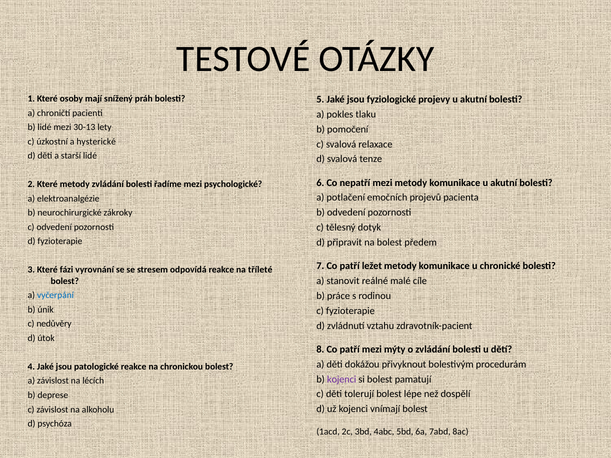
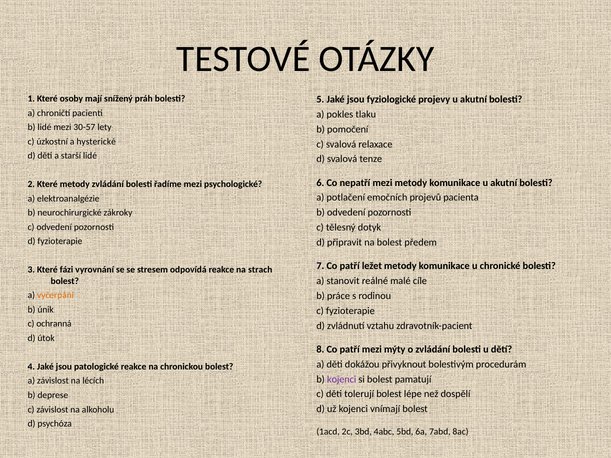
30-13: 30-13 -> 30-57
tříleté: tříleté -> strach
vyčerpání colour: blue -> orange
nedůvěry: nedůvěry -> ochranná
